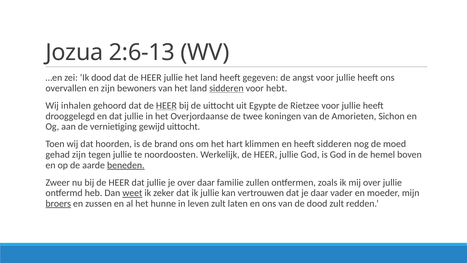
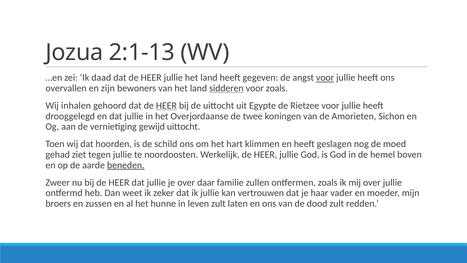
2:6-13: 2:6-13 -> 2:1-13
Ik dood: dood -> daad
voor at (325, 78) underline: none -> present
voor hebt: hebt -> zoals
brand: brand -> schild
heeft sidderen: sidderen -> geslagen
gehad zijn: zijn -> ziet
weet underline: present -> none
je daar: daar -> haar
broers underline: present -> none
